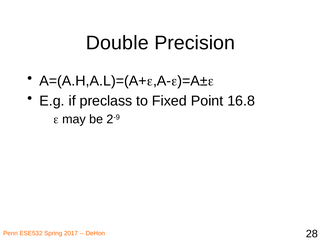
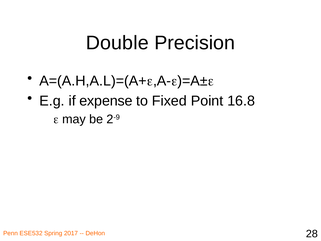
preclass: preclass -> expense
